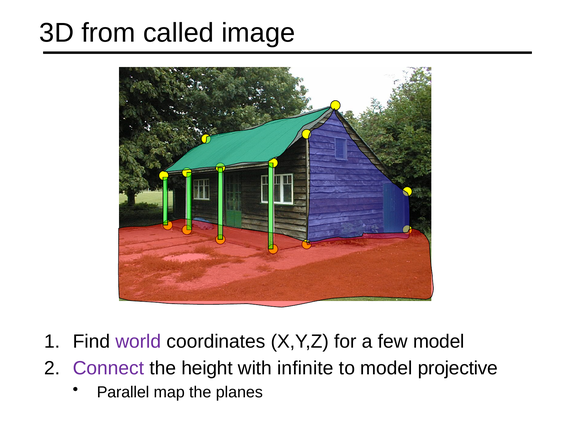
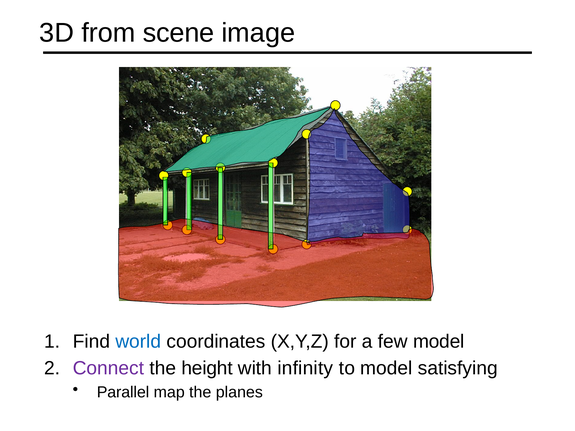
called: called -> scene
world colour: purple -> blue
infinite: infinite -> infinity
projective: projective -> satisfying
